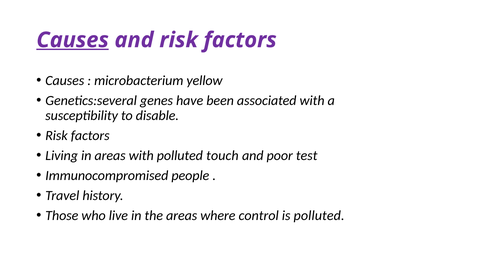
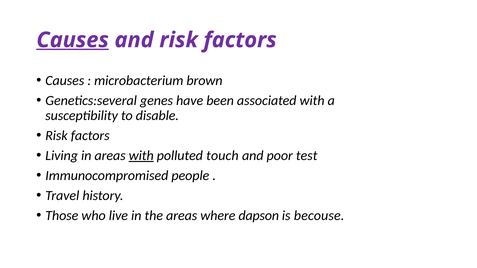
yellow: yellow -> brown
with at (141, 156) underline: none -> present
control: control -> dapson
is polluted: polluted -> becouse
